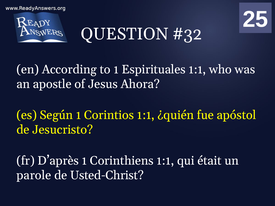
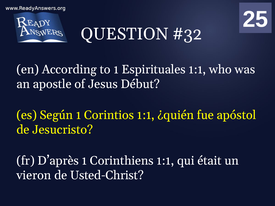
Ahora: Ahora -> Début
parole: parole -> vieron
